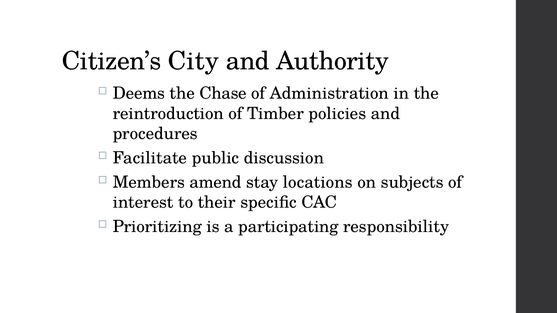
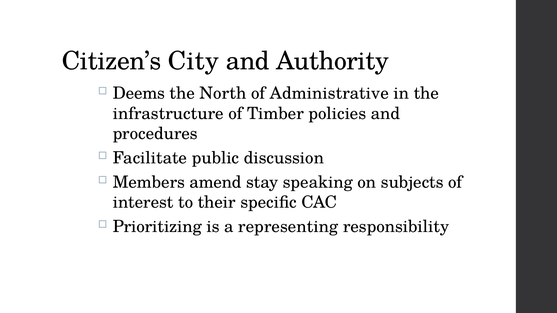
Chase: Chase -> North
Administration: Administration -> Administrative
reintroduction: reintroduction -> infrastructure
locations: locations -> speaking
participating: participating -> representing
